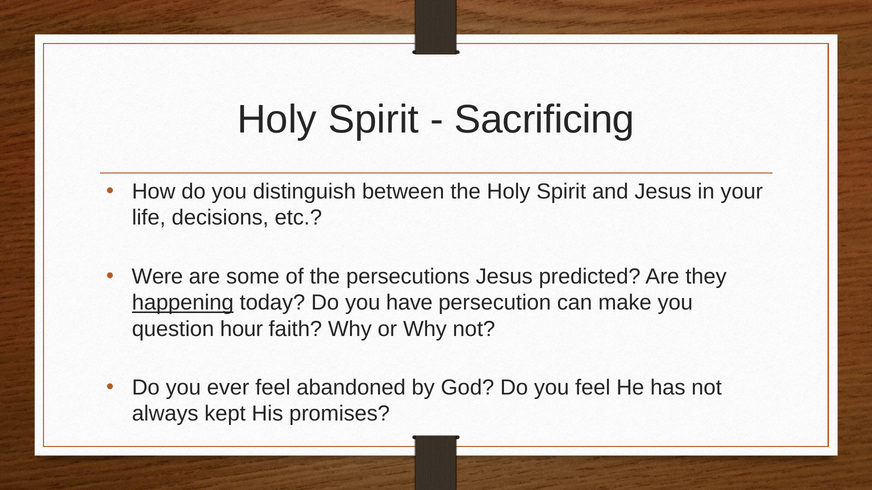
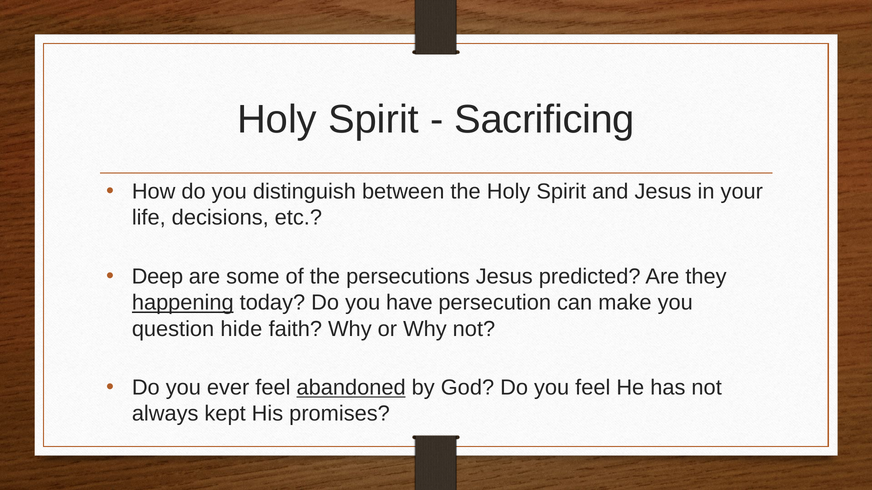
Were: Were -> Deep
hour: hour -> hide
abandoned underline: none -> present
